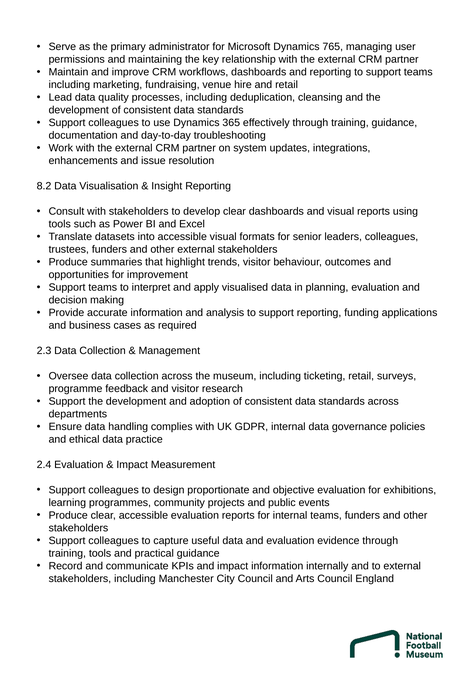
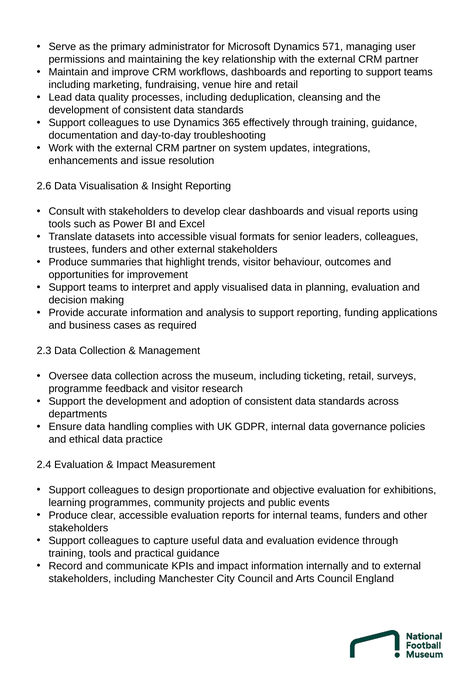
765: 765 -> 571
8.2: 8.2 -> 2.6
